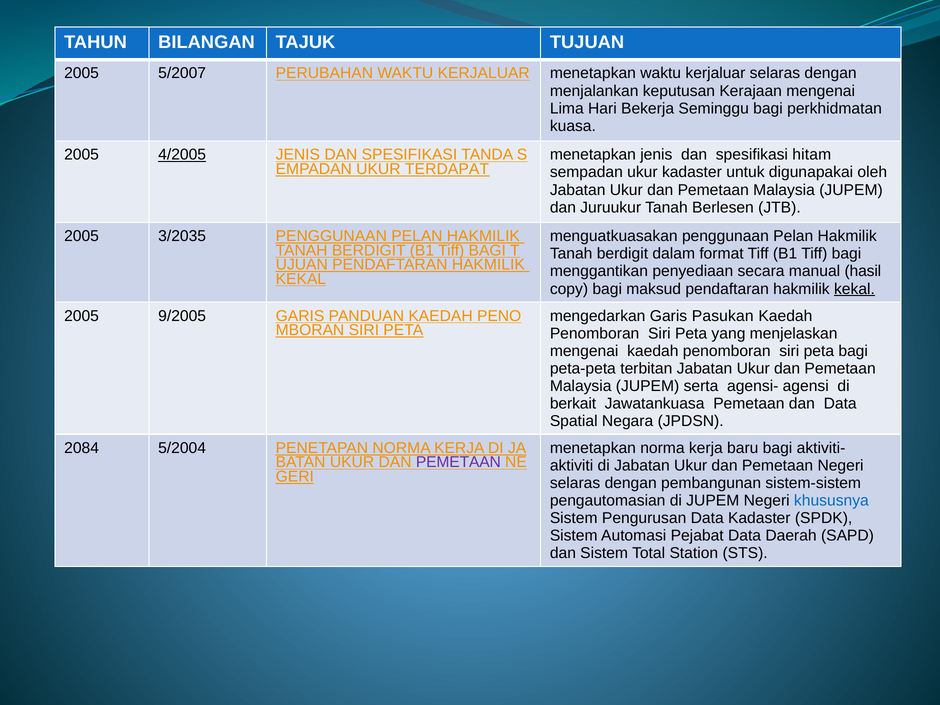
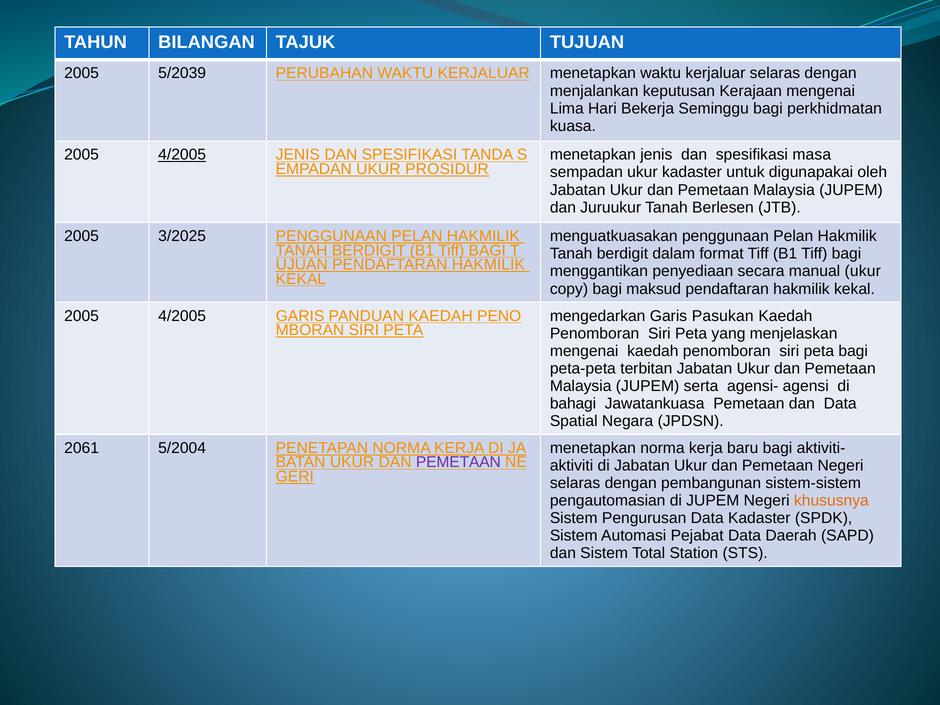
5/2007: 5/2007 -> 5/2039
hitam: hitam -> masa
TERDAPAT: TERDAPAT -> PROSIDUR
3/2035: 3/2035 -> 3/2025
manual hasil: hasil -> ukur
kekal at (854, 289) underline: present -> none
9/2005 at (182, 316): 9/2005 -> 4/2005
berkait: berkait -> bahagi
2084: 2084 -> 2061
khususnya colour: blue -> orange
